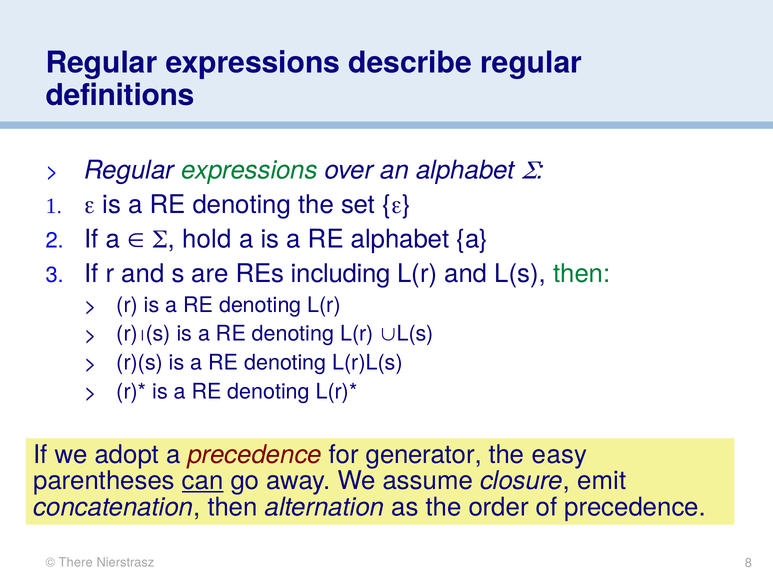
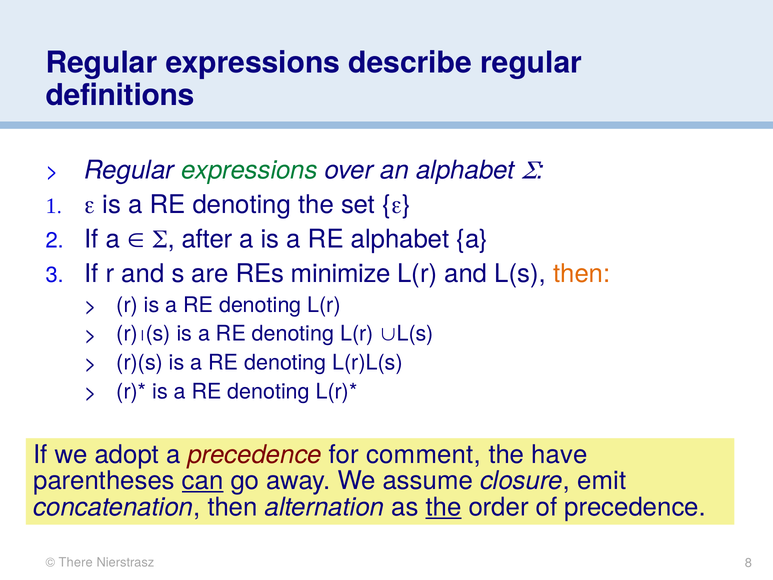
hold: hold -> after
including: including -> minimize
then at (582, 274) colour: green -> orange
generator: generator -> comment
easy: easy -> have
the at (444, 507) underline: none -> present
